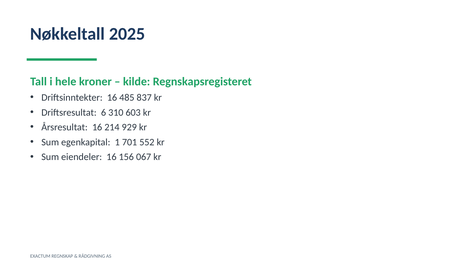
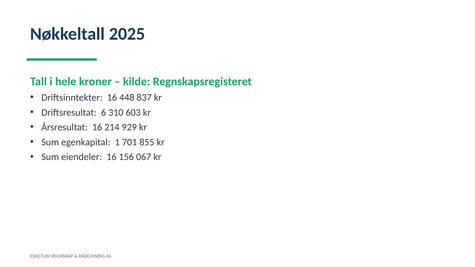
485: 485 -> 448
552: 552 -> 855
